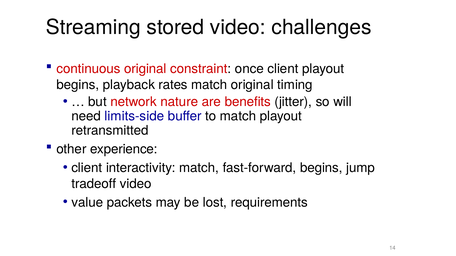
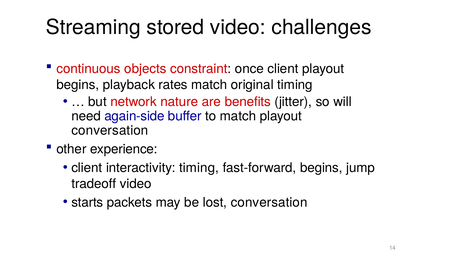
continuous original: original -> objects
limits-side: limits-side -> again-side
retransmitted at (110, 131): retransmitted -> conversation
interactivity match: match -> timing
value: value -> starts
lost requirements: requirements -> conversation
